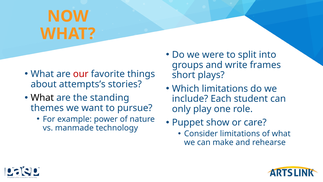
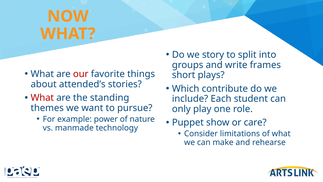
were: were -> story
attempts’s: attempts’s -> attended’s
Which limitations: limitations -> contribute
What at (42, 98) colour: black -> red
